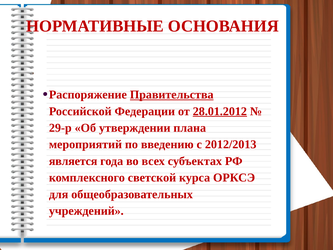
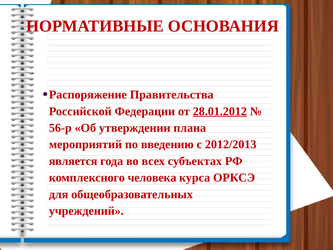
Правительства underline: present -> none
29-р: 29-р -> 56-р
светской: светской -> человека
